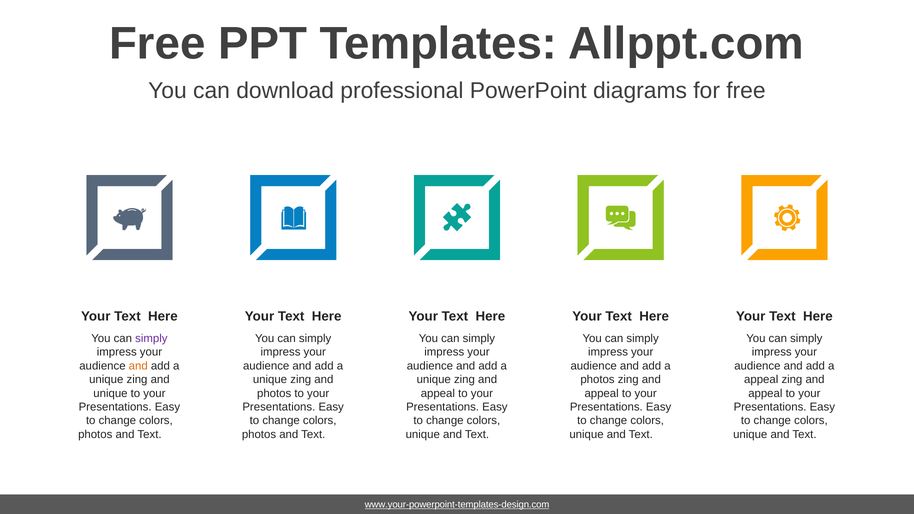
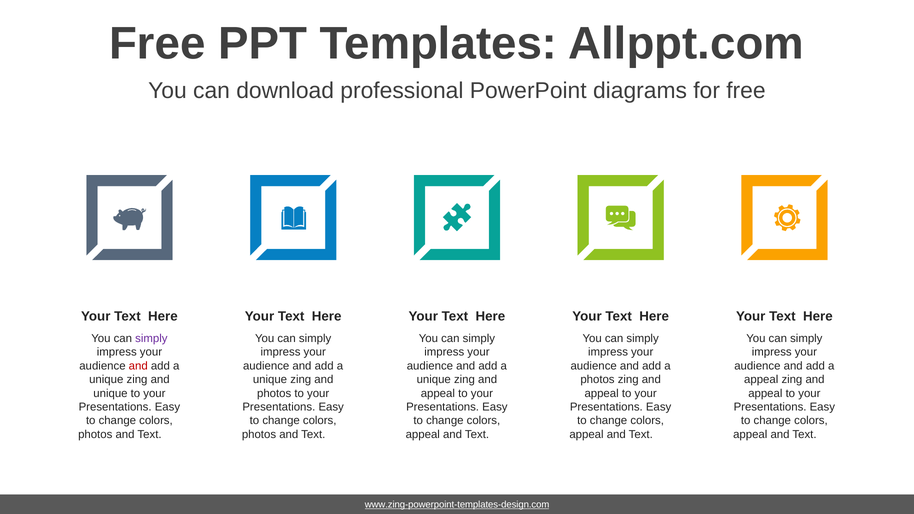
and at (138, 366) colour: orange -> red
unique at (423, 434): unique -> appeal
unique at (586, 434): unique -> appeal
unique at (750, 434): unique -> appeal
www.your-powerpoint-templates-design.com: www.your-powerpoint-templates-design.com -> www.zing-powerpoint-templates-design.com
